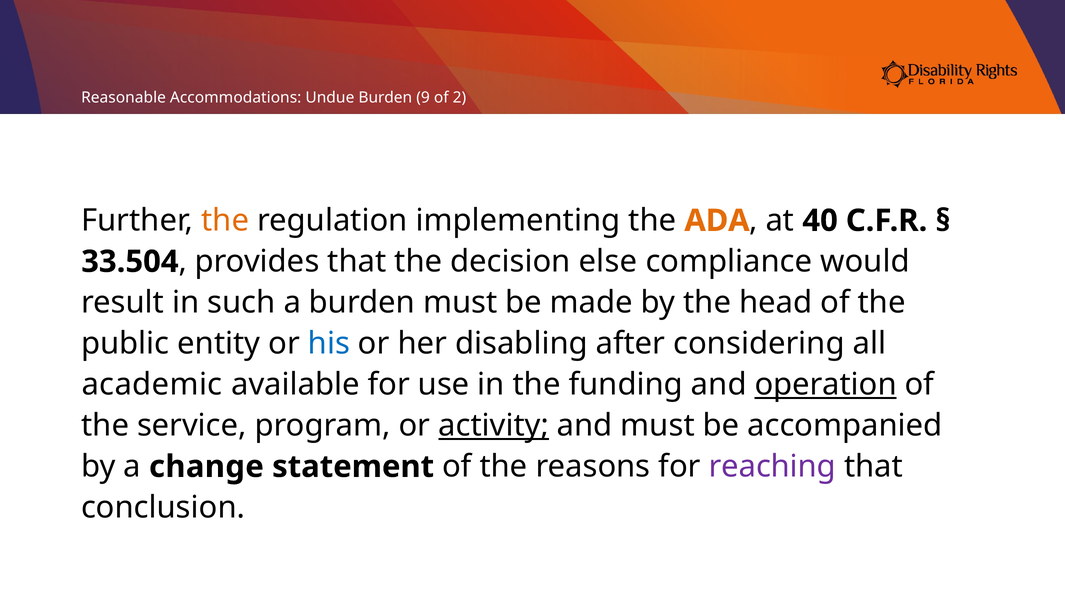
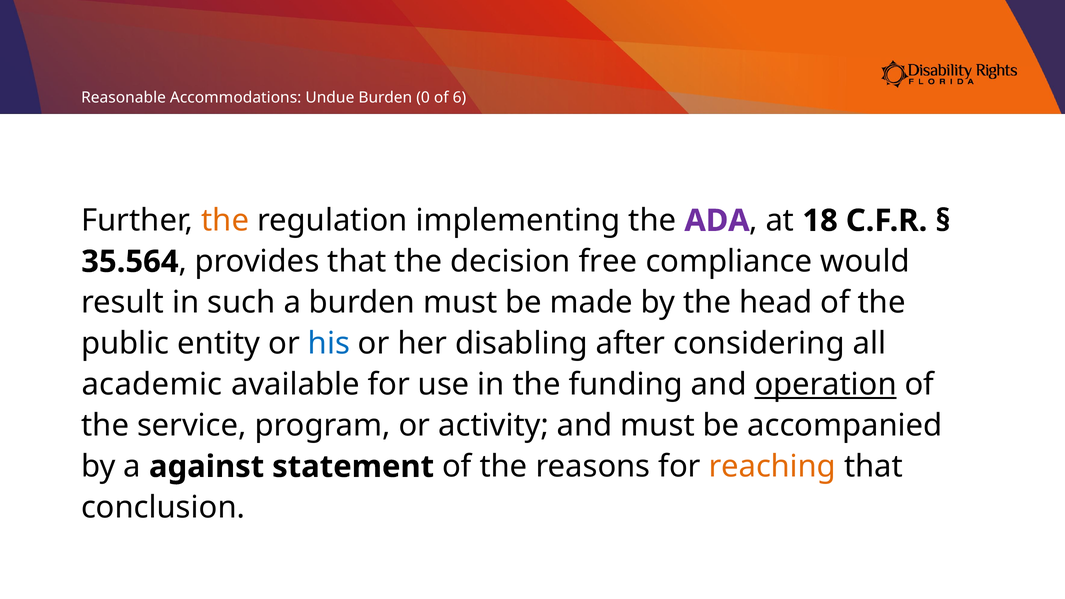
9: 9 -> 0
2: 2 -> 6
ADA colour: orange -> purple
40: 40 -> 18
33.504: 33.504 -> 35.564
else: else -> free
activity underline: present -> none
change: change -> against
reaching colour: purple -> orange
